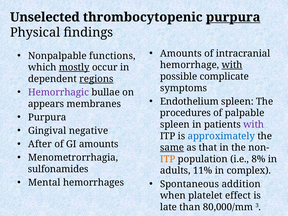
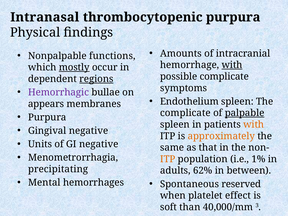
Unselected: Unselected -> Intranasal
purpura at (233, 17) underline: present -> none
procedures at (185, 113): procedures -> complicate
palpable underline: none -> present
with at (254, 125) colour: purple -> orange
approximately colour: blue -> orange
After: After -> Units
GI amounts: amounts -> negative
same underline: present -> none
8%: 8% -> 1%
sulfonamides: sulfonamides -> precipitating
11%: 11% -> 62%
complex: complex -> between
addition: addition -> reserved
late: late -> soft
80,000/mm: 80,000/mm -> 40,000/mm
